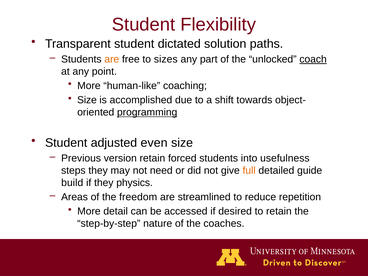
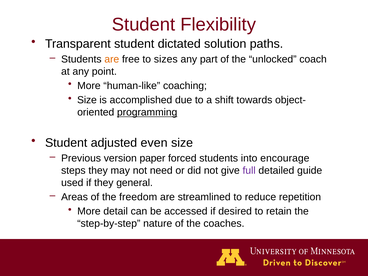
coach underline: present -> none
version retain: retain -> paper
usefulness: usefulness -> encourage
full colour: orange -> purple
build: build -> used
physics: physics -> general
